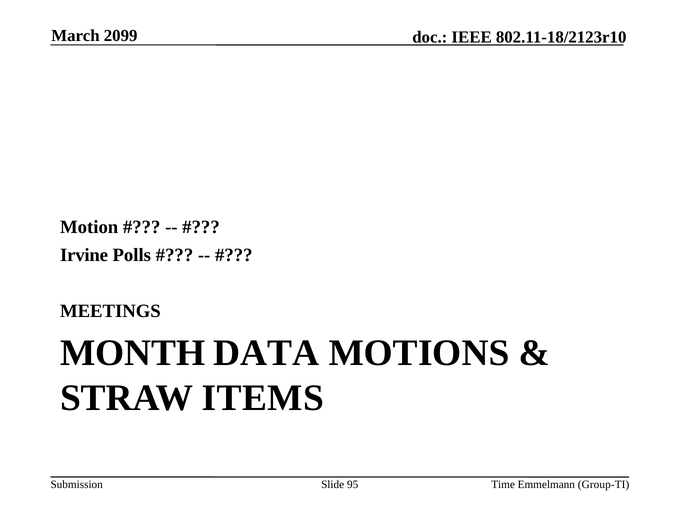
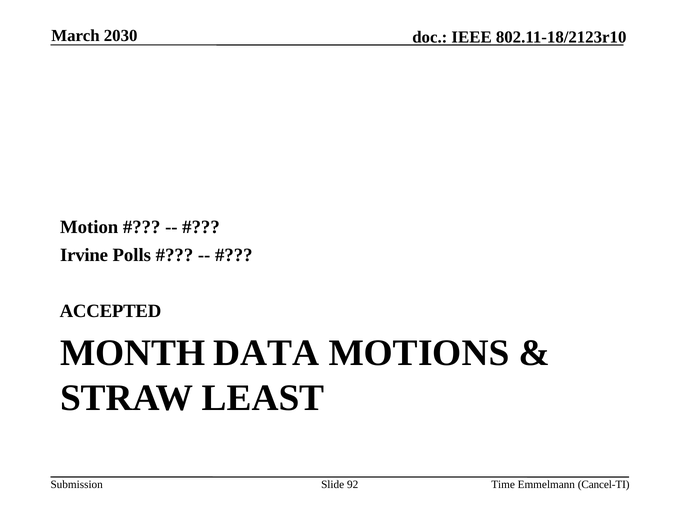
2099: 2099 -> 2030
MEETINGS: MEETINGS -> ACCEPTED
ITEMS: ITEMS -> LEAST
95: 95 -> 92
Group-TI: Group-TI -> Cancel-TI
